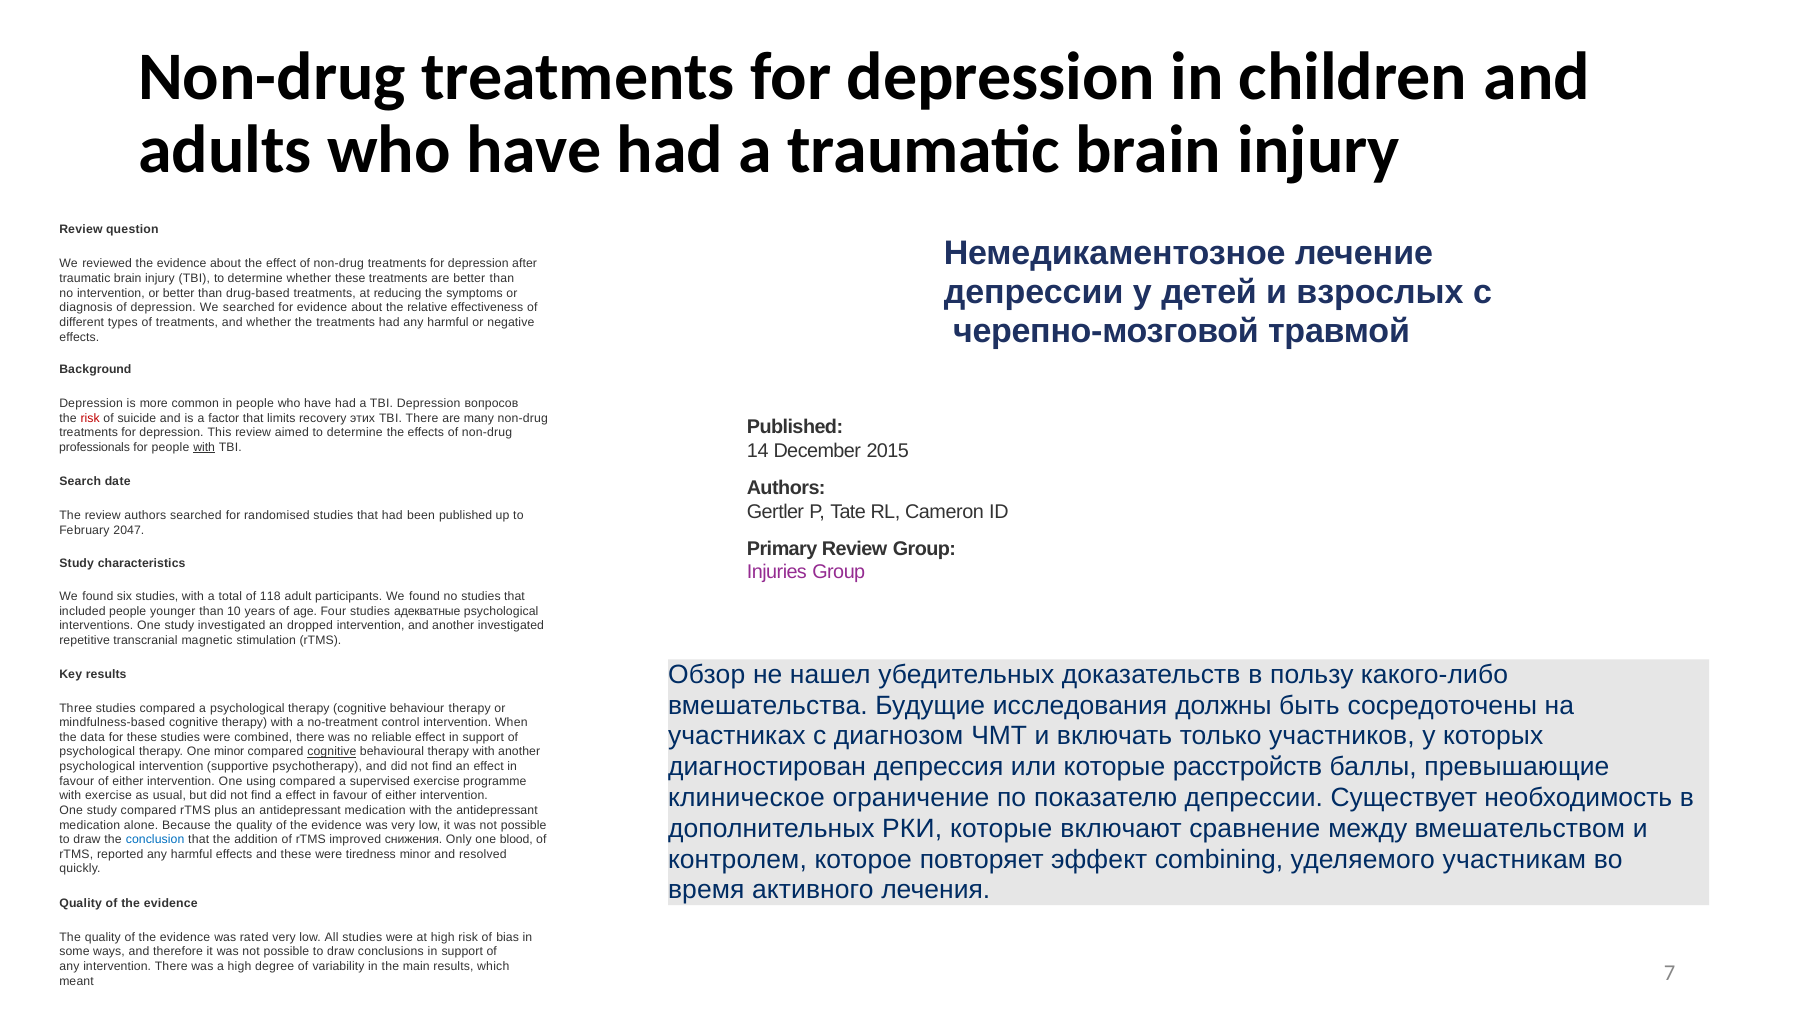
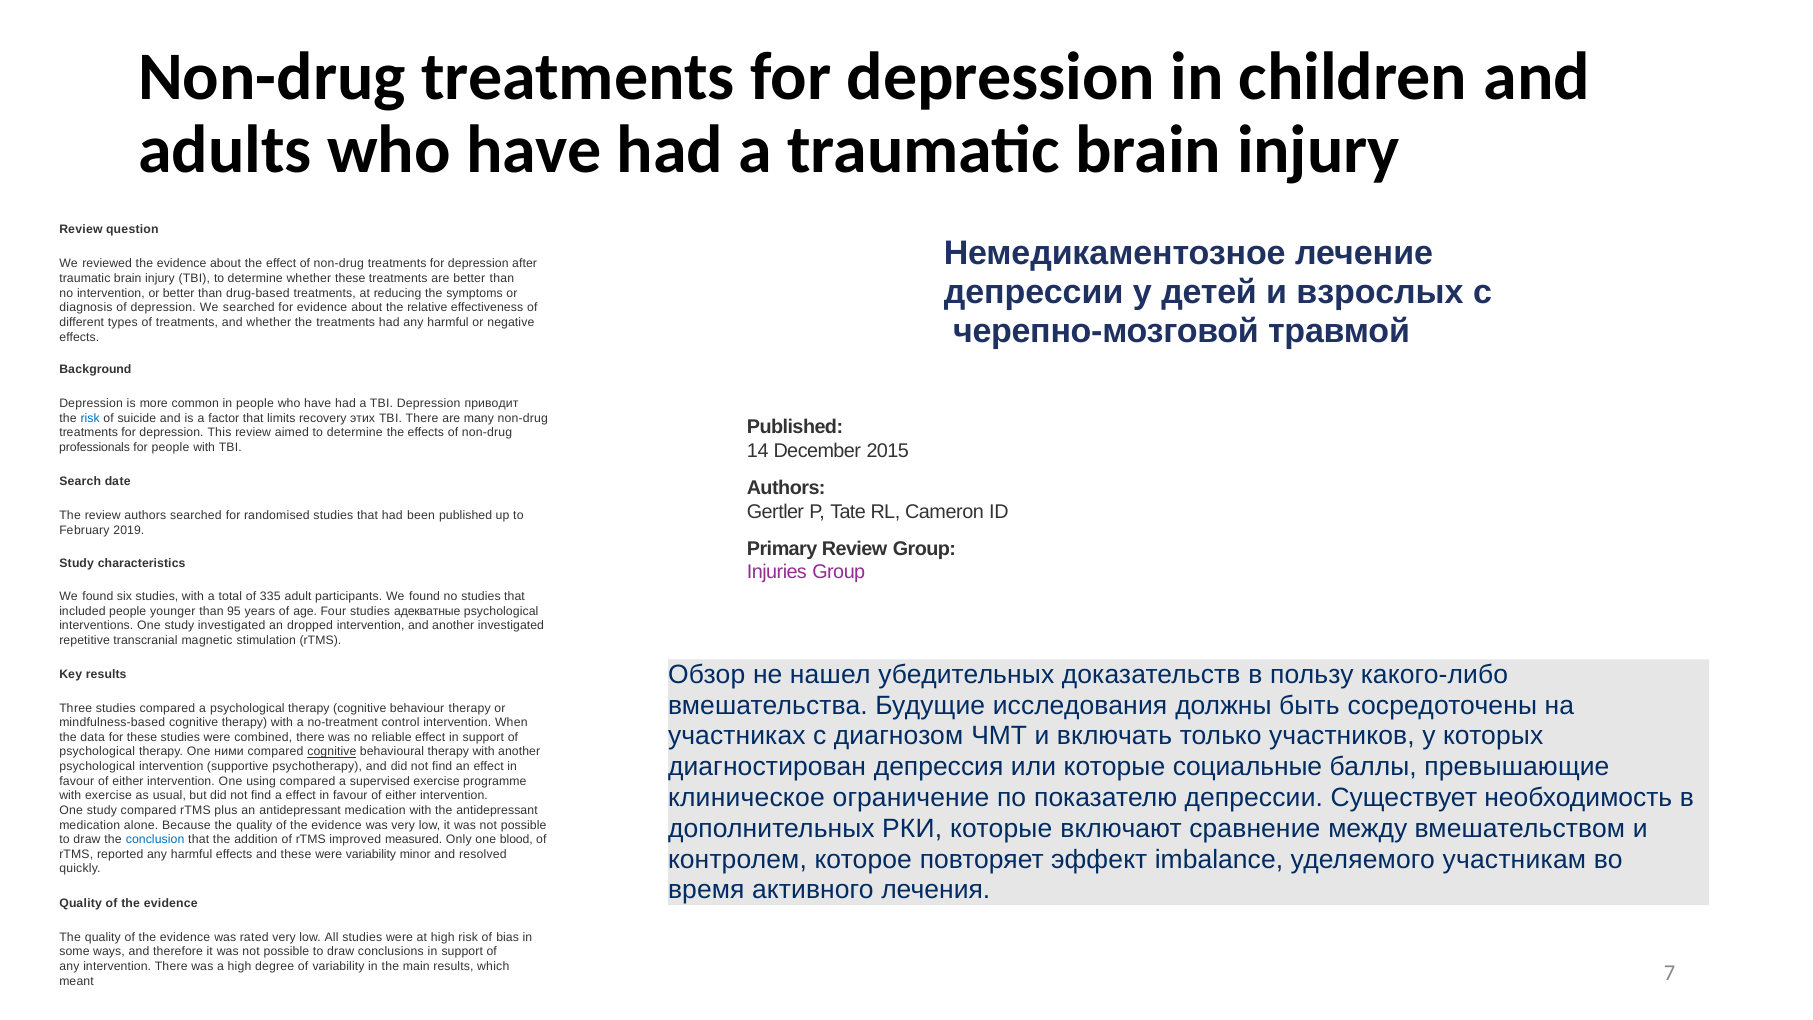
вопросов: вопросов -> приводит
risk at (90, 418) colour: red -> blue
with at (204, 447) underline: present -> none
2047: 2047 -> 2019
118: 118 -> 335
10: 10 -> 95
One minor: minor -> ними
расстройств: расстройств -> социальные
снижения: снижения -> measured
combining: combining -> imbalance
were tiredness: tiredness -> variability
